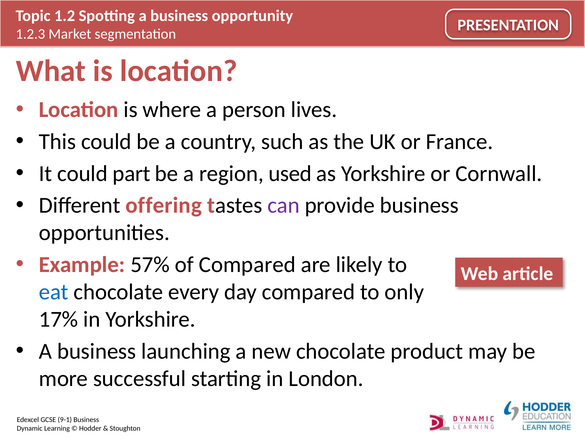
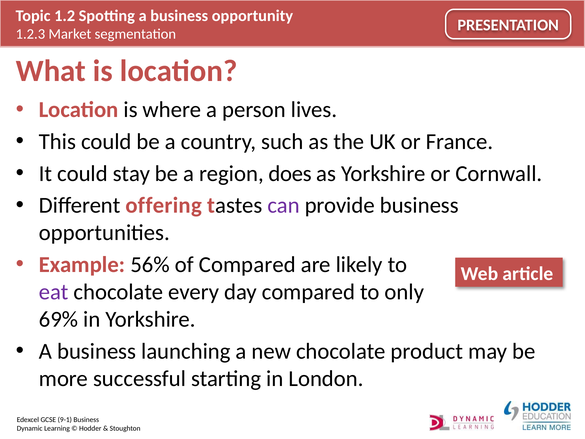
part: part -> stay
used: used -> does
57%: 57% -> 56%
eat colour: blue -> purple
17%: 17% -> 69%
